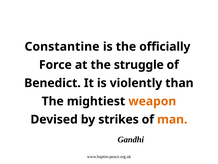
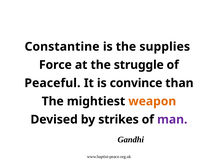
officially: officially -> supplies
Benedict: Benedict -> Peaceful
violently: violently -> convince
man colour: orange -> purple
